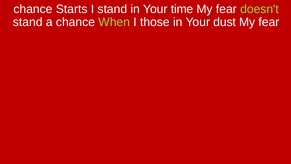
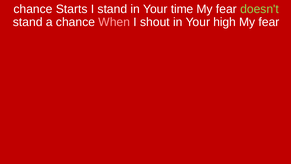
When colour: light green -> pink
those: those -> shout
dust: dust -> high
